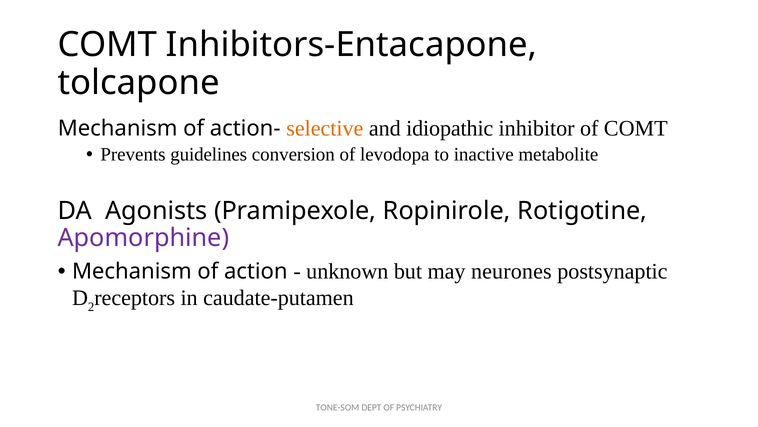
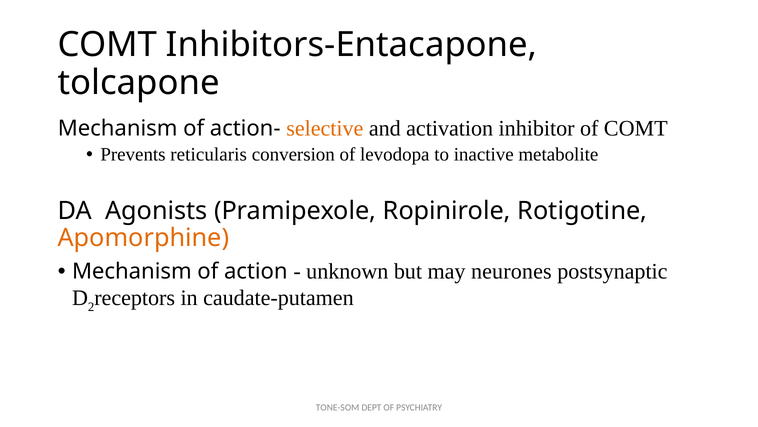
idiopathic: idiopathic -> activation
guidelines: guidelines -> reticularis
Apomorphine colour: purple -> orange
